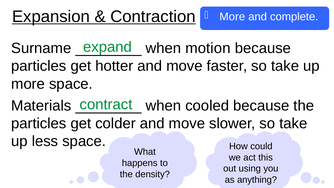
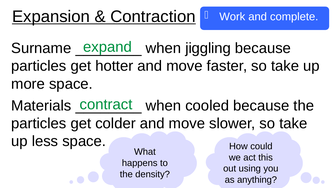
More at (232, 17): More -> Work
motion: motion -> jiggling
